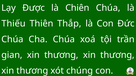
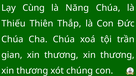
Được: Được -> Cùng
Chiên: Chiên -> Năng
